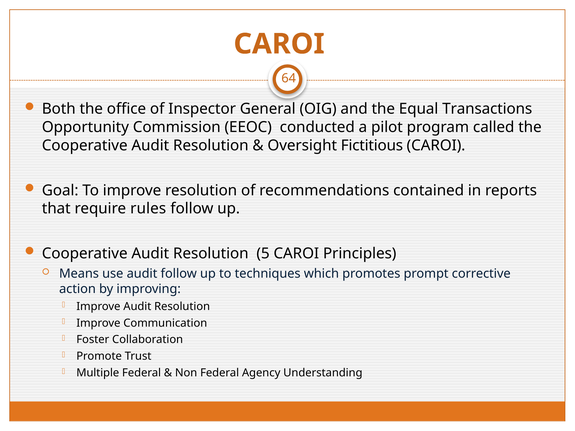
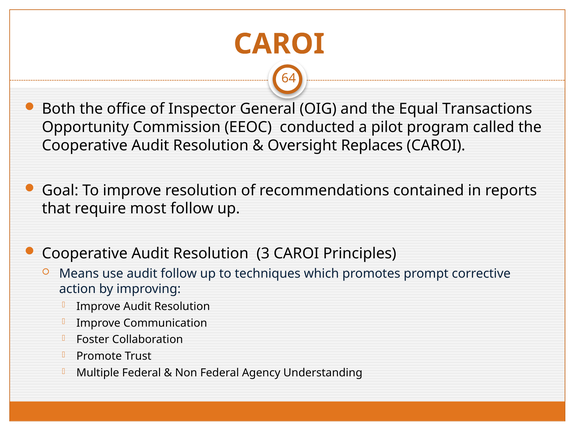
Fictitious: Fictitious -> Replaces
rules: rules -> most
5: 5 -> 3
